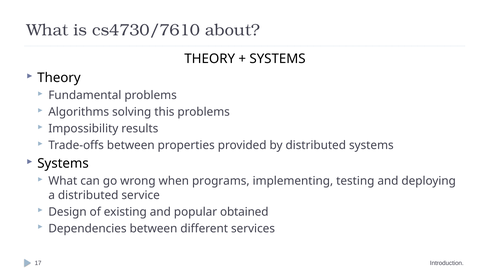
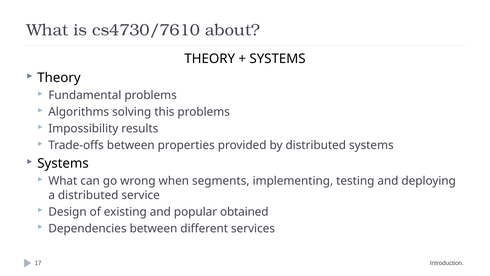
programs: programs -> segments
